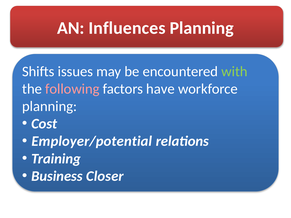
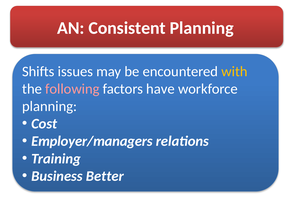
Influences: Influences -> Consistent
with colour: light green -> yellow
Employer/potential: Employer/potential -> Employer/managers
Closer: Closer -> Better
